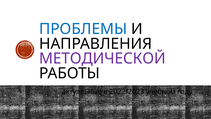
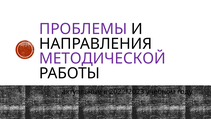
ПРОБЛЕМЫ colour: blue -> purple
